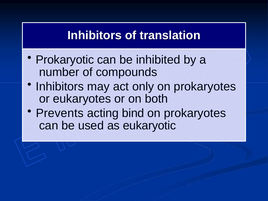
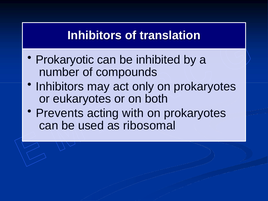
bind: bind -> with
eukaryotic: eukaryotic -> ribosomal
